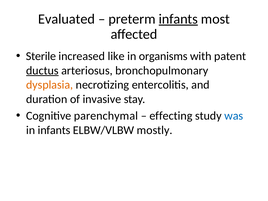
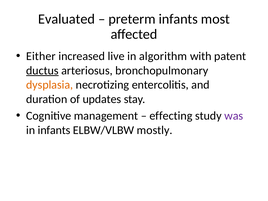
infants at (178, 19) underline: present -> none
Sterile: Sterile -> Either
like: like -> live
organisms: organisms -> algorithm
invasive: invasive -> updates
parenchymal: parenchymal -> management
was colour: blue -> purple
